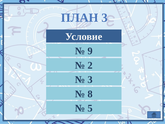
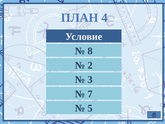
ПЛАН 3: 3 -> 4
9: 9 -> 8
8: 8 -> 7
